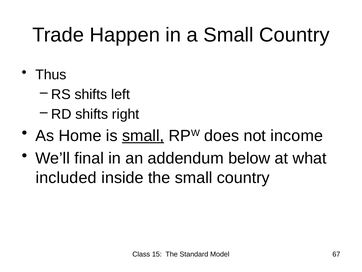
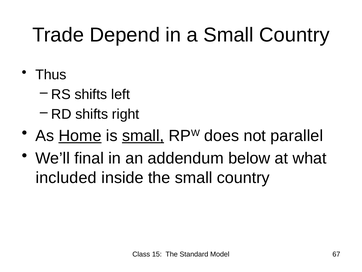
Happen: Happen -> Depend
Home underline: none -> present
income: income -> parallel
